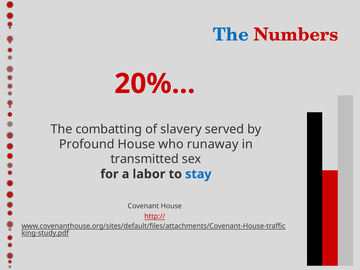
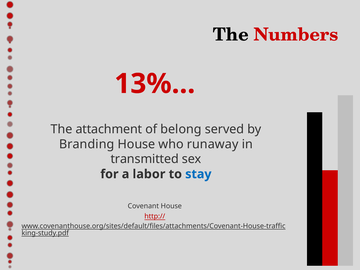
The at (231, 35) colour: blue -> black
20%: 20% -> 13%
combatting: combatting -> attachment
slavery: slavery -> belong
Profound: Profound -> Branding
